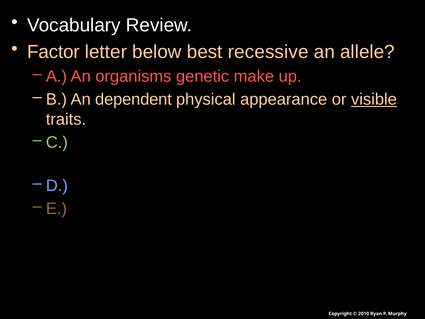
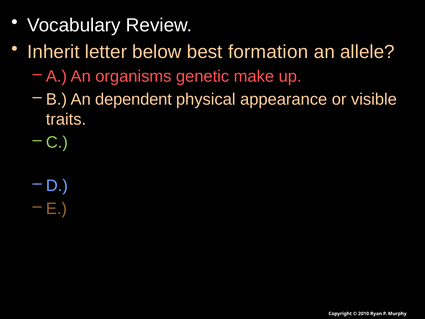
Factor: Factor -> Inherit
recessive: recessive -> formation
visible underline: present -> none
